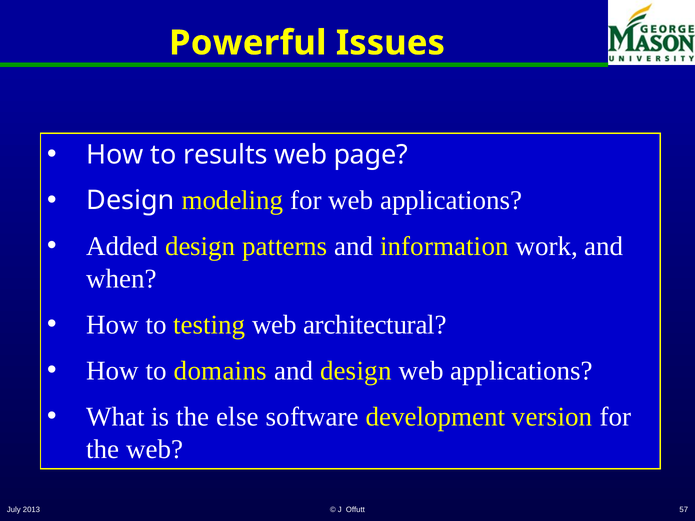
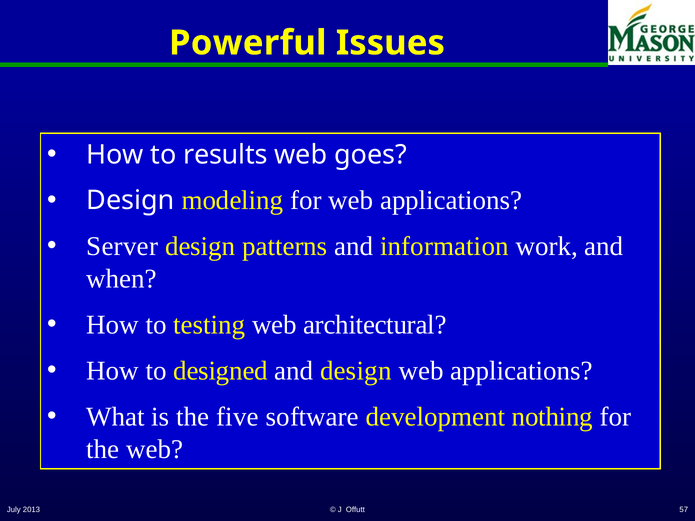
page: page -> goes
Added: Added -> Server
domains: domains -> designed
else: else -> five
version: version -> nothing
